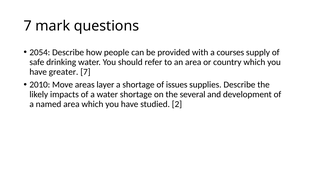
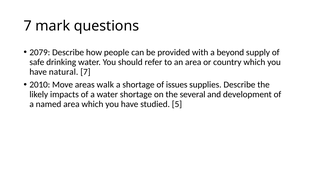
2054: 2054 -> 2079
courses: courses -> beyond
greater: greater -> natural
layer: layer -> walk
2: 2 -> 5
